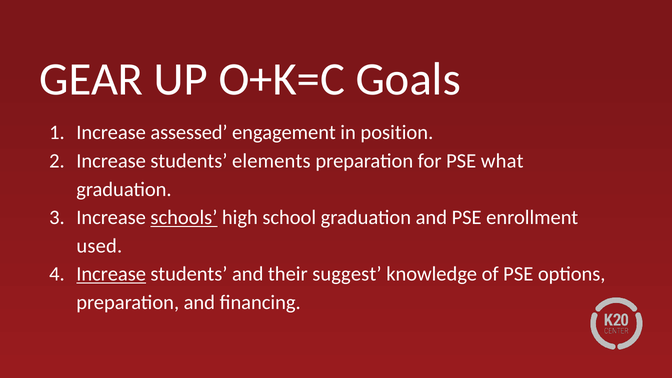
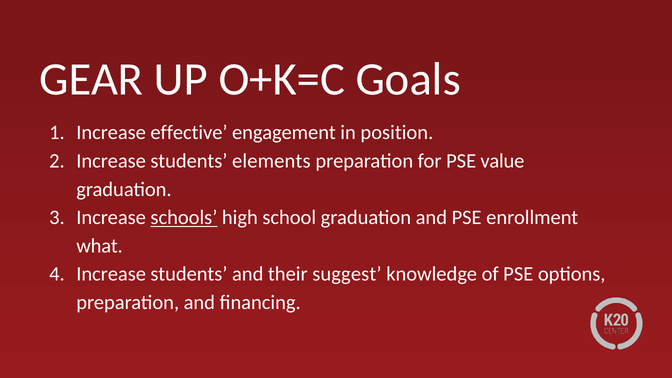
assessed: assessed -> effective
what: what -> value
used: used -> what
Increase at (111, 274) underline: present -> none
